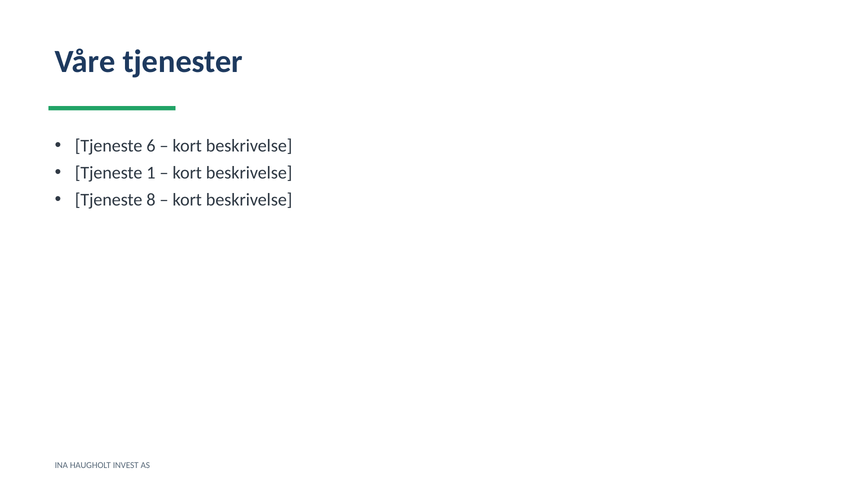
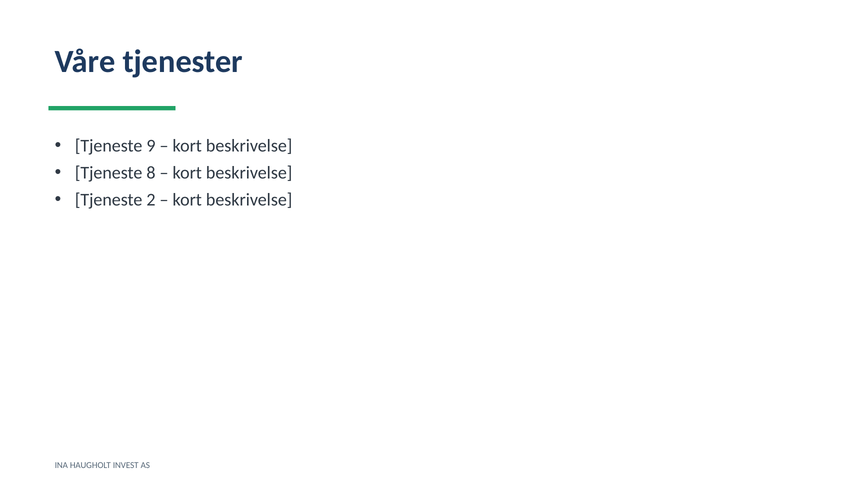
6: 6 -> 9
1: 1 -> 8
8: 8 -> 2
